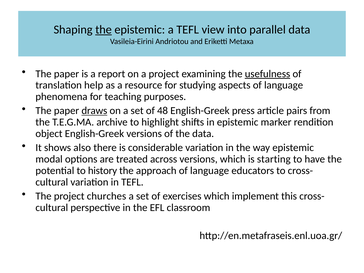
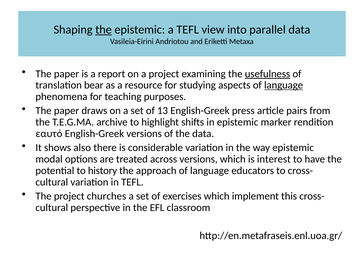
help: help -> bear
language at (284, 85) underline: none -> present
draws underline: present -> none
48: 48 -> 13
object: object -> εαυτό
starting: starting -> interest
